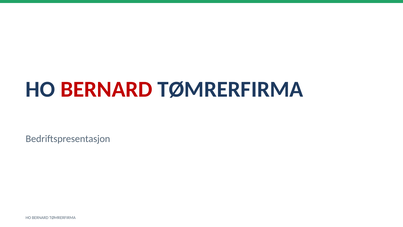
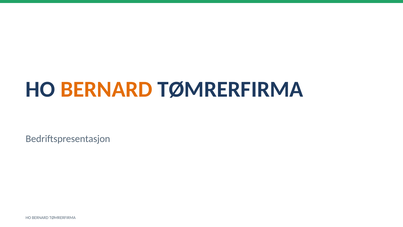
BERNARD at (106, 89) colour: red -> orange
